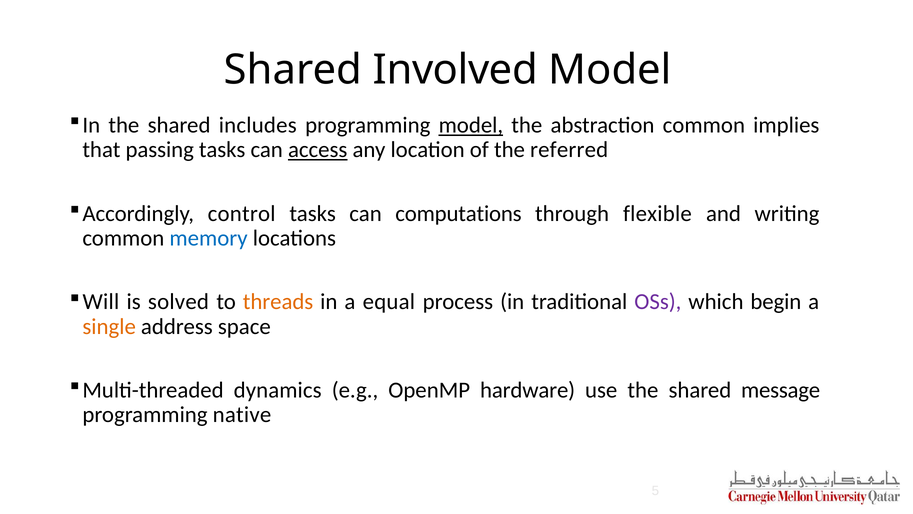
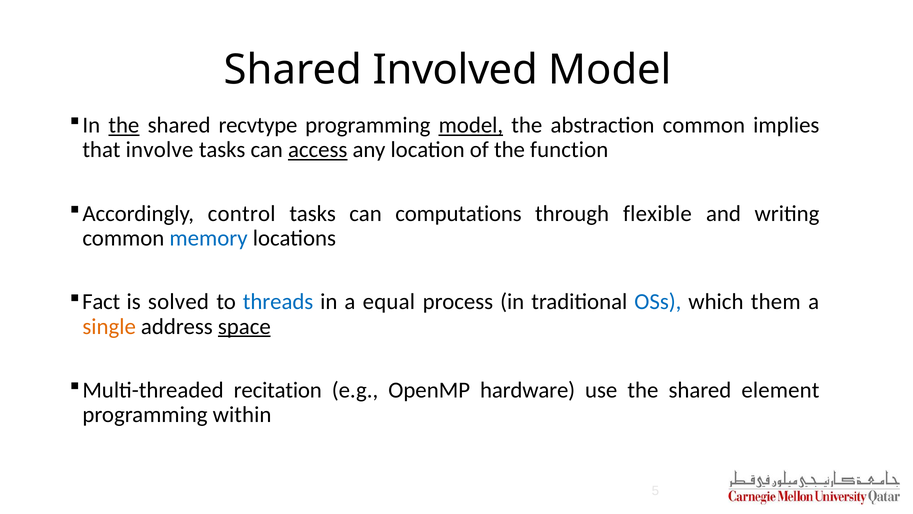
the at (124, 125) underline: none -> present
includes: includes -> recvtype
passing: passing -> involve
referred: referred -> function
Will: Will -> Fact
threads colour: orange -> blue
OSs colour: purple -> blue
begin: begin -> them
space underline: none -> present
dynamics: dynamics -> recitation
message: message -> element
native: native -> within
